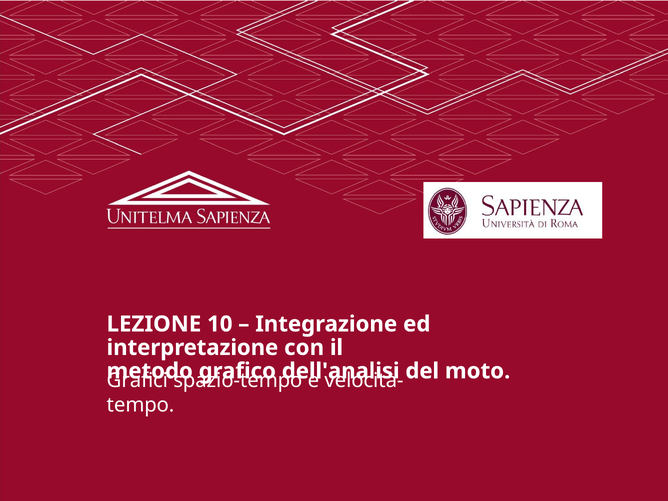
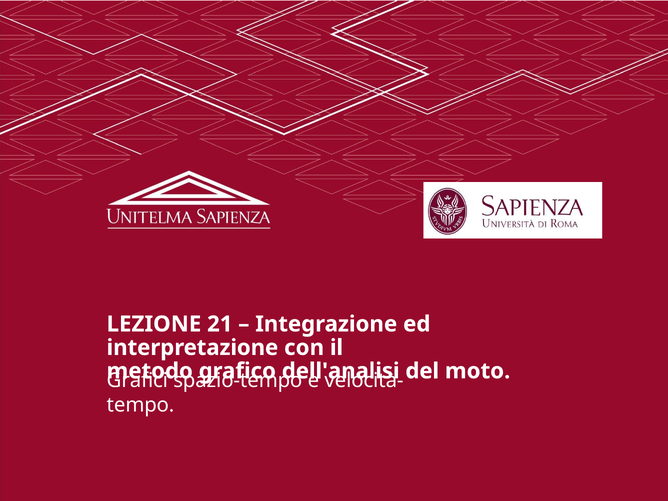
10: 10 -> 21
